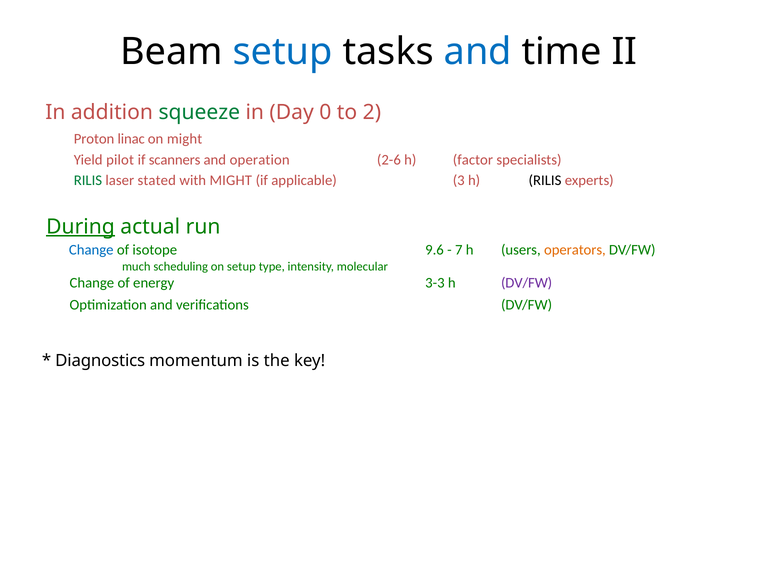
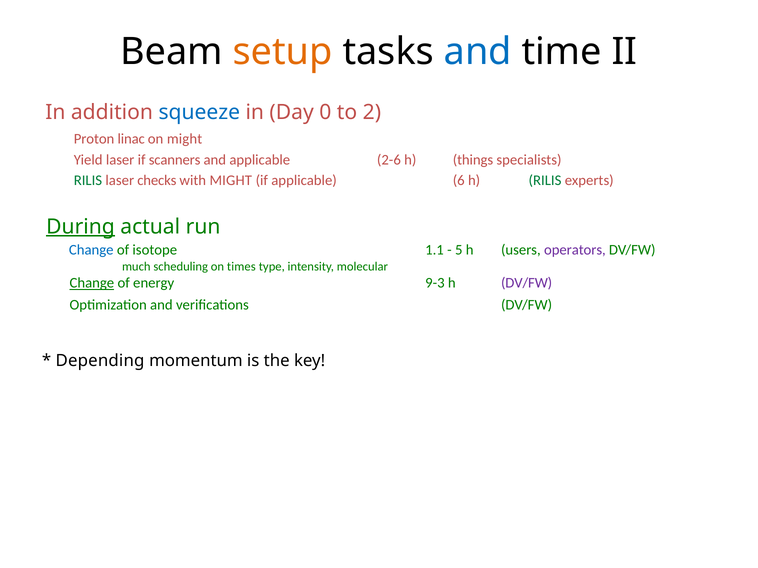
setup at (283, 52) colour: blue -> orange
squeeze colour: green -> blue
Yield pilot: pilot -> laser
and operation: operation -> applicable
factor: factor -> things
stated: stated -> checks
3: 3 -> 6
RILIS at (545, 181) colour: black -> green
9.6: 9.6 -> 1.1
7: 7 -> 5
operators colour: orange -> purple
on setup: setup -> times
Change at (92, 283) underline: none -> present
3-3: 3-3 -> 9-3
Diagnostics: Diagnostics -> Depending
